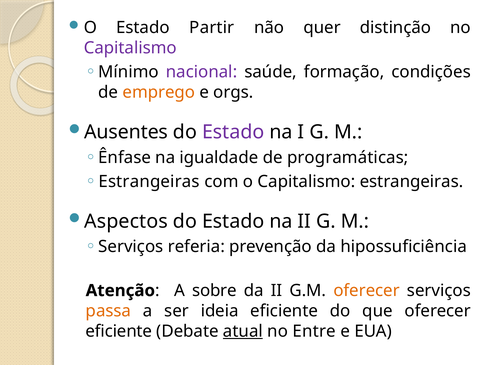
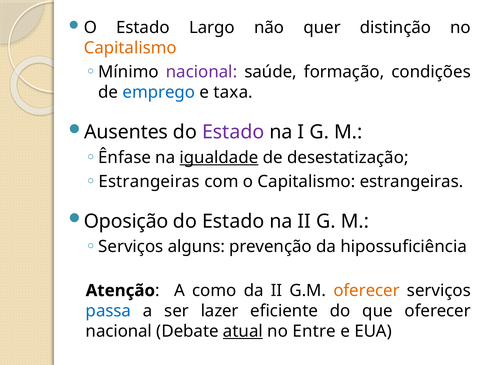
Partir: Partir -> Largo
Capitalismo at (130, 48) colour: purple -> orange
emprego colour: orange -> blue
orgs: orgs -> taxa
igualdade underline: none -> present
programáticas: programáticas -> desestatização
Aspectos: Aspectos -> Oposição
referia: referia -> alguns
sobre: sobre -> como
passa colour: orange -> blue
ideia: ideia -> lazer
eficiente at (119, 331): eficiente -> nacional
